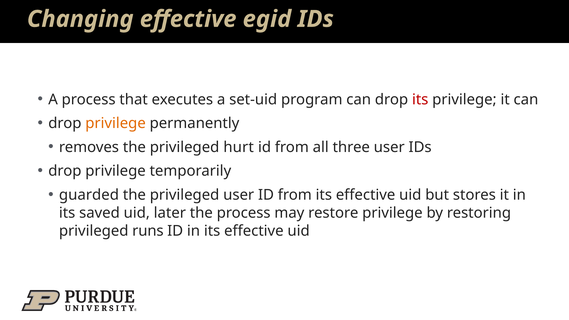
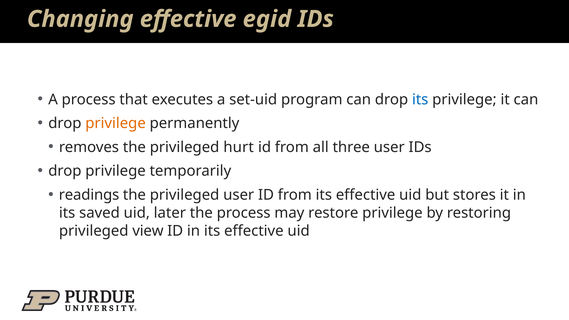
its at (420, 100) colour: red -> blue
guarded: guarded -> readings
runs: runs -> view
